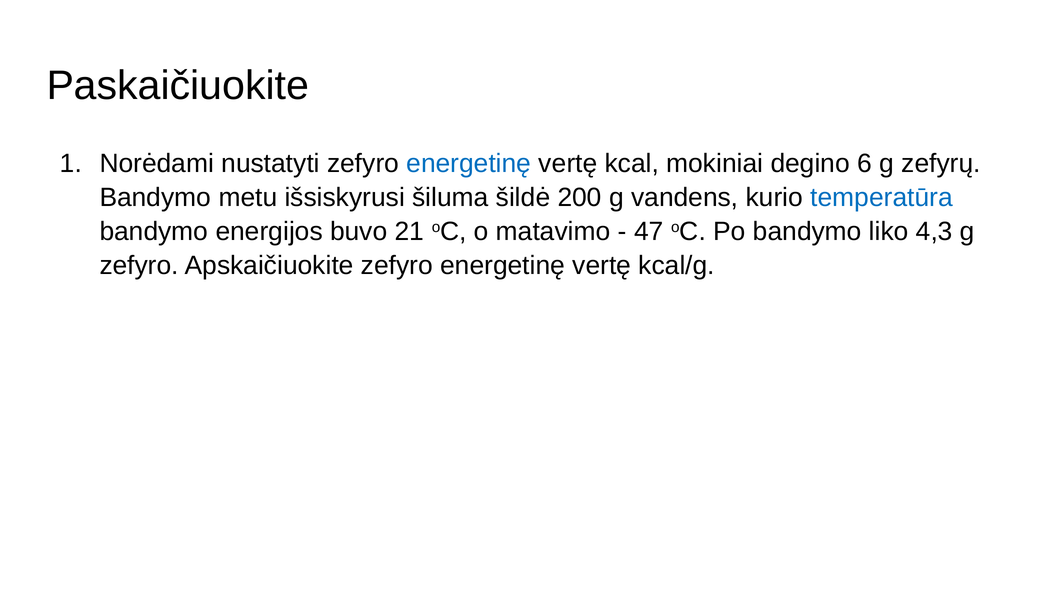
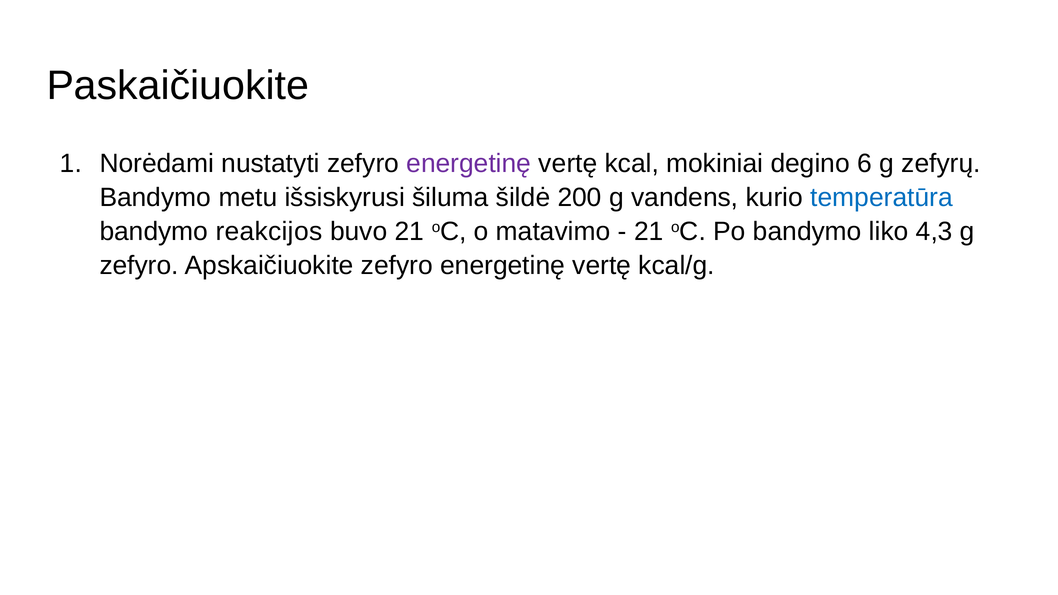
energetinę at (469, 164) colour: blue -> purple
energijos: energijos -> reakcijos
47 at (649, 232): 47 -> 21
